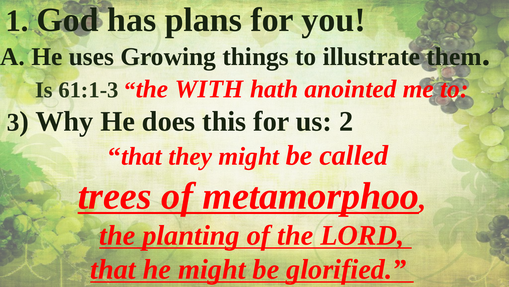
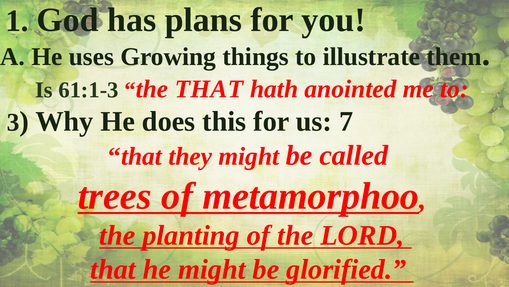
the WITH: WITH -> THAT
2: 2 -> 7
